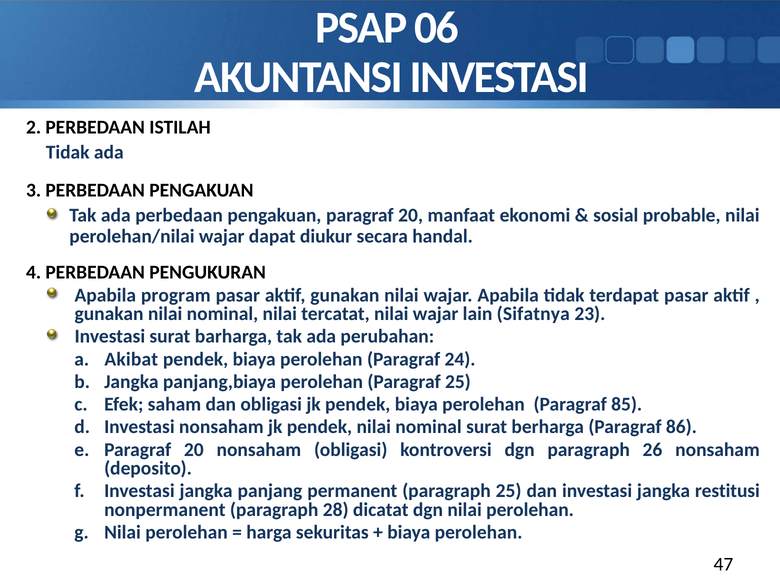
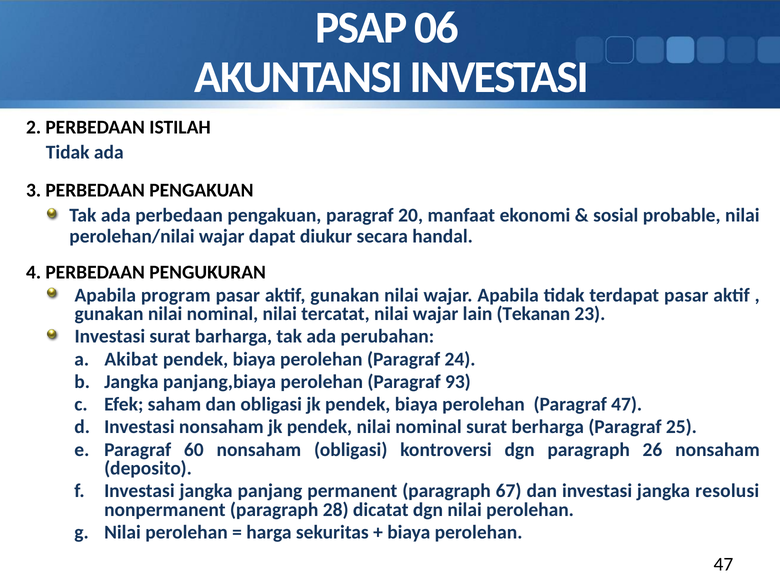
Sifatnya: Sifatnya -> Tekanan
Paragraf 25: 25 -> 93
Paragraf 85: 85 -> 47
86: 86 -> 25
20 at (194, 450): 20 -> 60
paragraph 25: 25 -> 67
restitusi: restitusi -> resolusi
